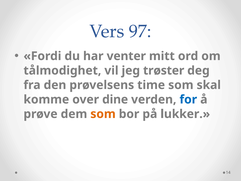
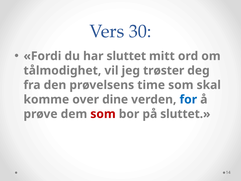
97: 97 -> 30
har venter: venter -> sluttet
som at (103, 114) colour: orange -> red
på lukker: lukker -> sluttet
